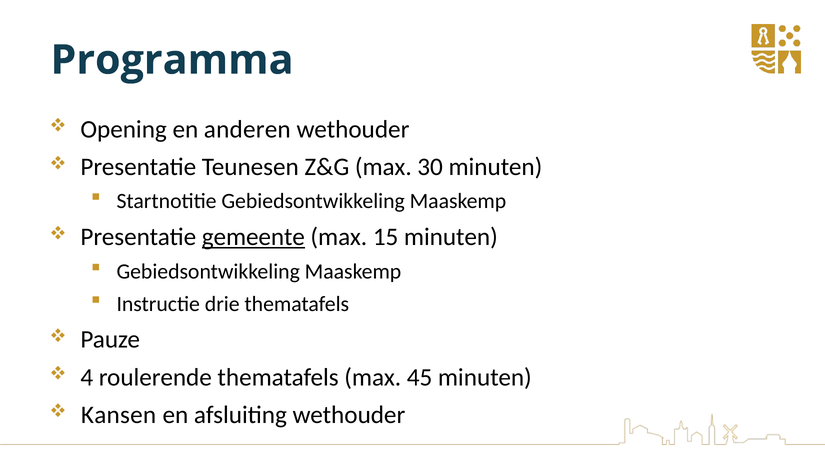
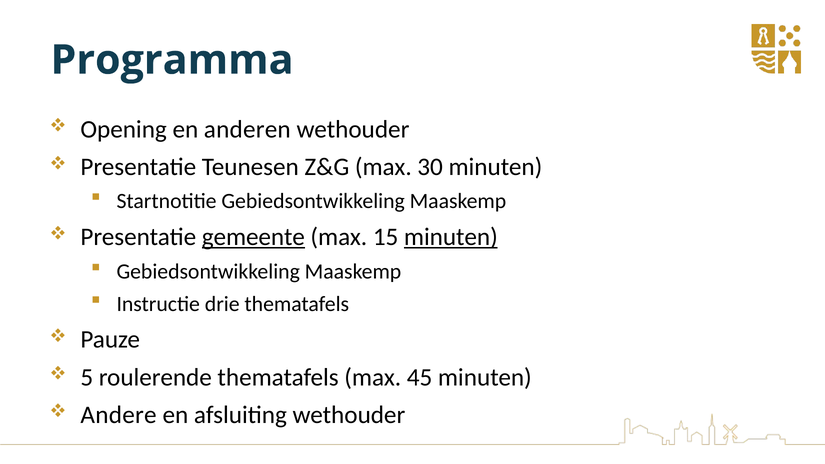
minuten at (451, 237) underline: none -> present
4: 4 -> 5
Kansen: Kansen -> Andere
